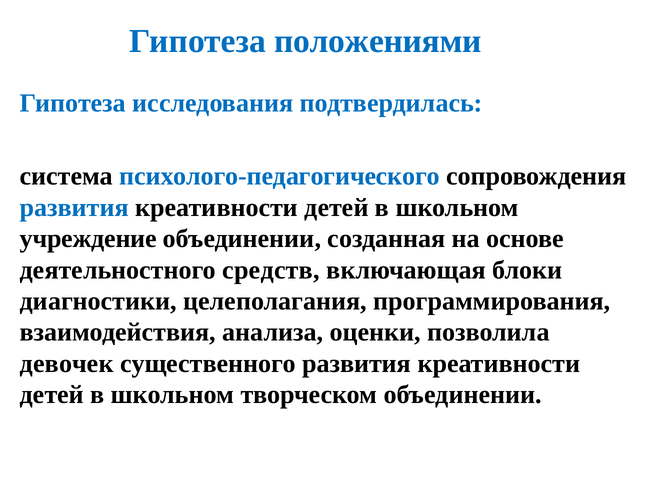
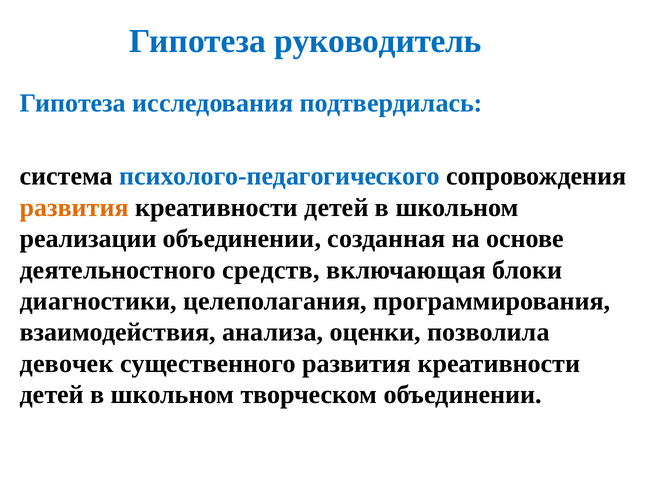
положениями: положениями -> руководитель
развития at (74, 208) colour: blue -> orange
учреждение: учреждение -> реализации
